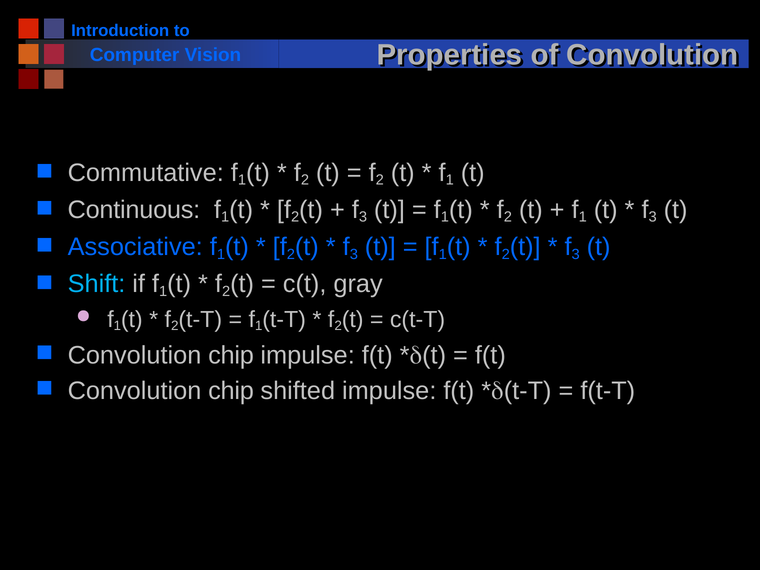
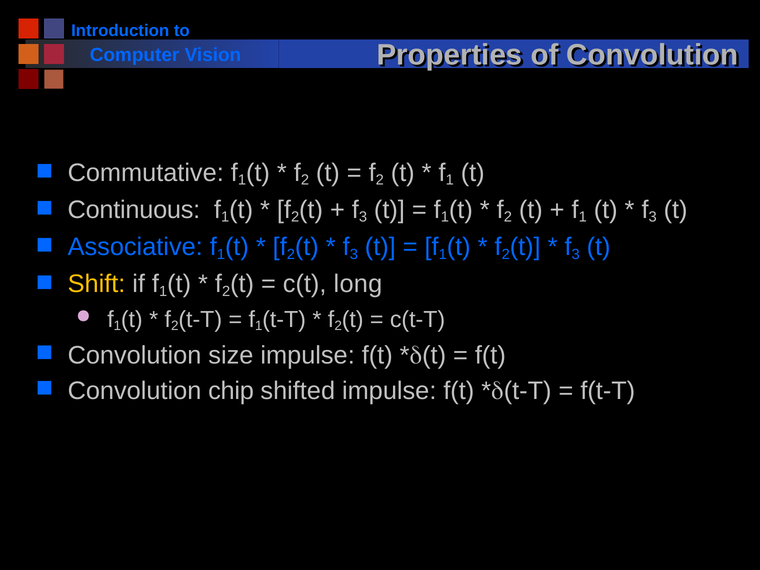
Shift colour: light blue -> yellow
gray: gray -> long
chip at (231, 355): chip -> size
